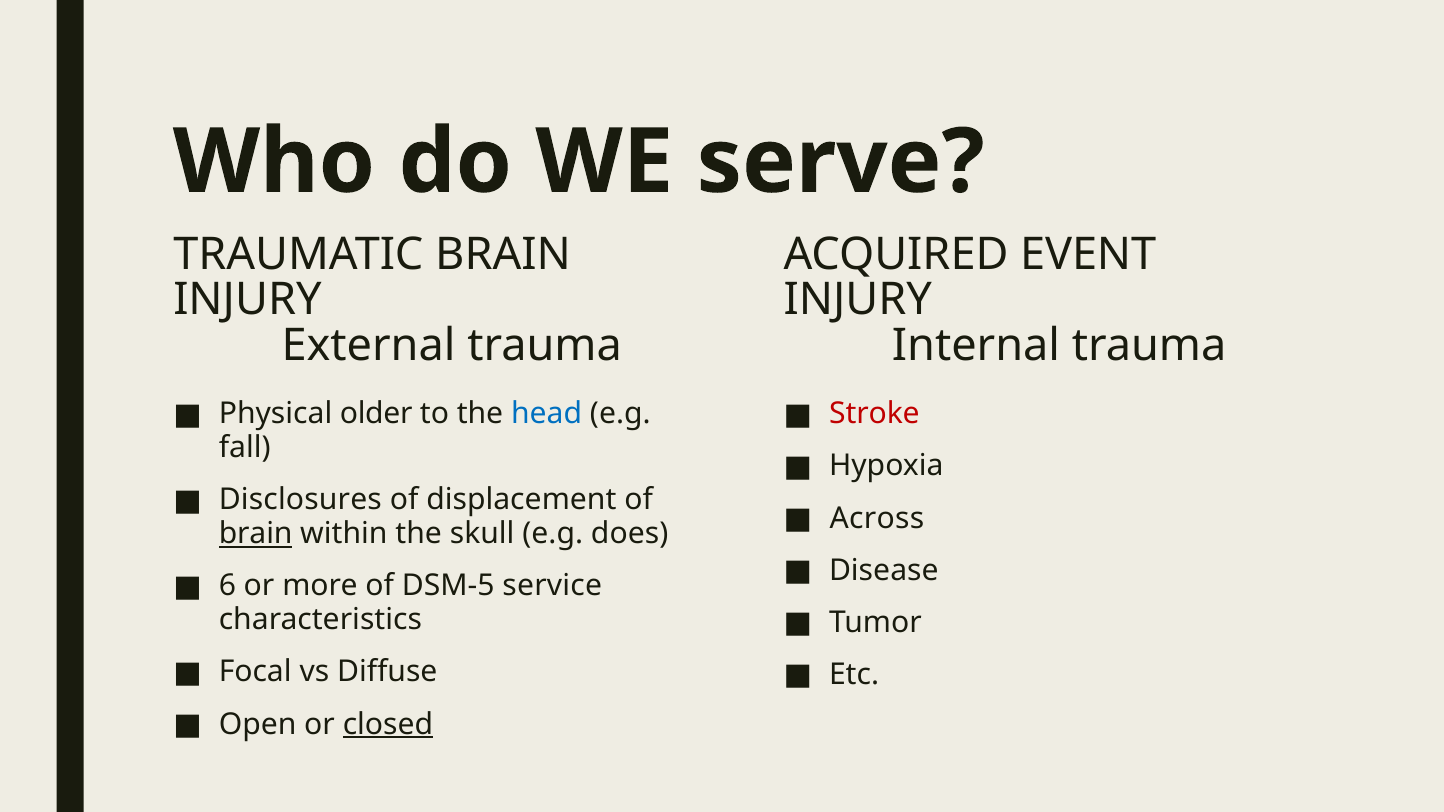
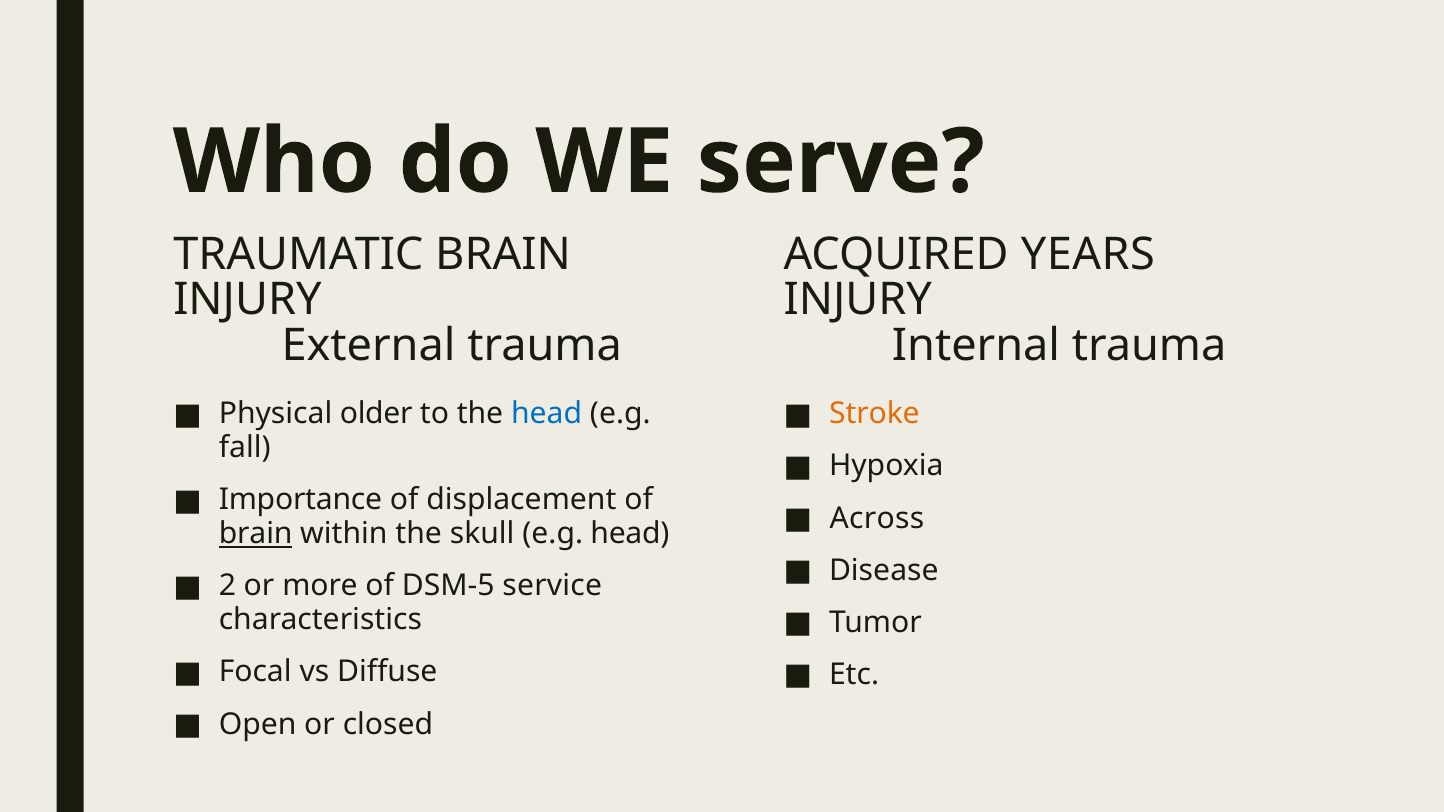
EVENT: EVENT -> YEARS
Stroke colour: red -> orange
Disclosures: Disclosures -> Importance
e.g does: does -> head
6: 6 -> 2
closed underline: present -> none
